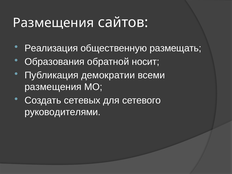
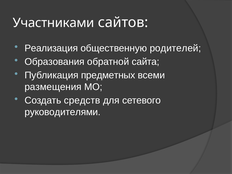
Размещения at (53, 23): Размещения -> Участниками
размещать: размещать -> родителей
носит: носит -> сайта
демократии: демократии -> предметных
сетевых: сетевых -> средств
